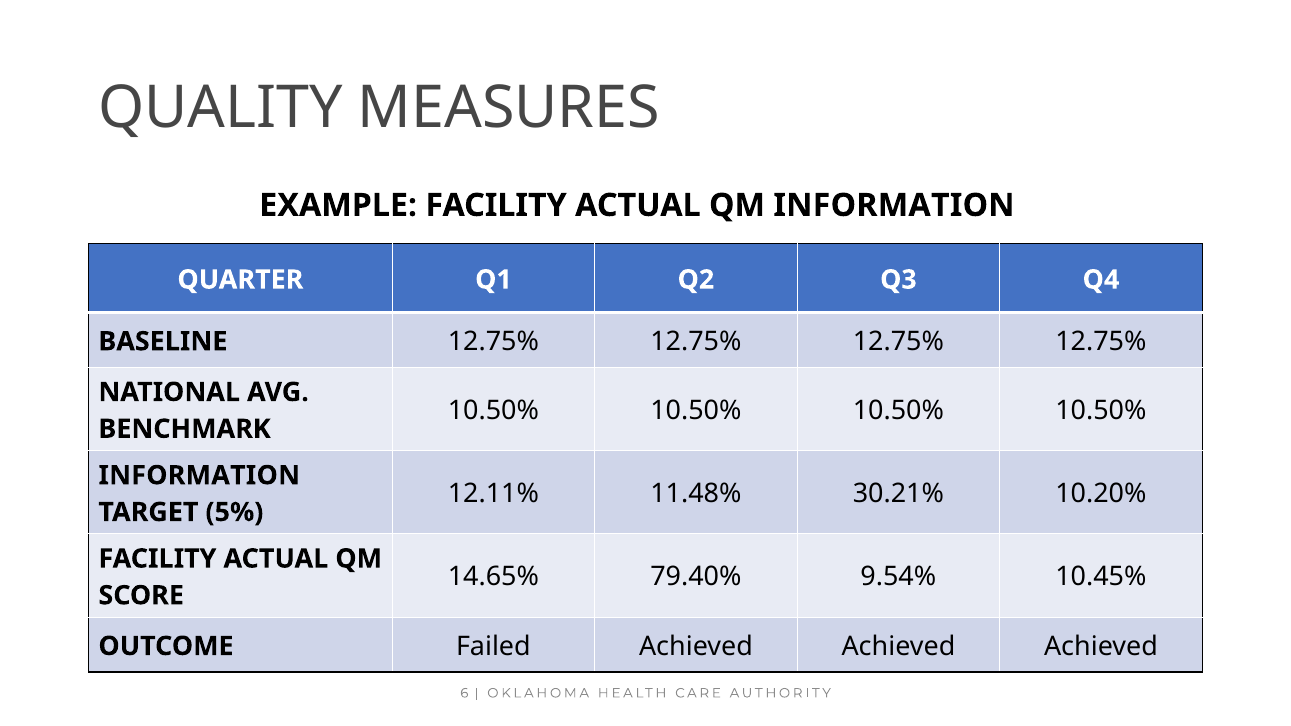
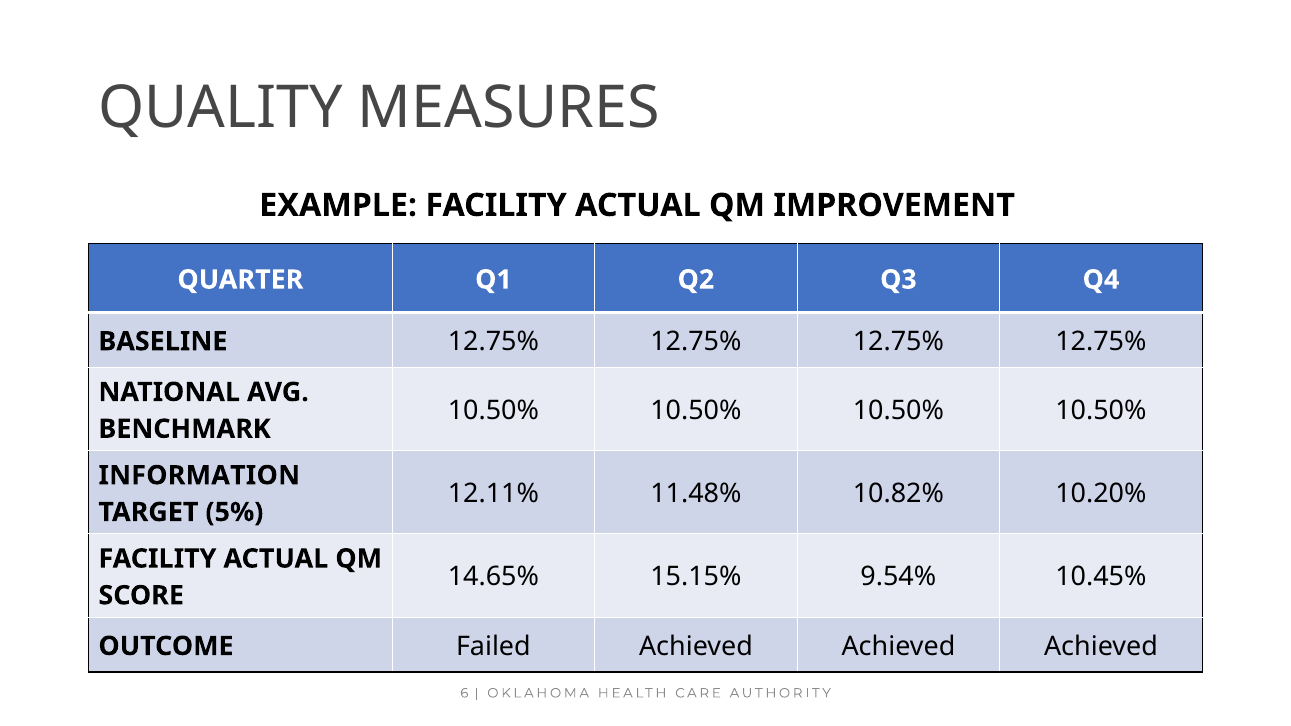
QM INFORMATION: INFORMATION -> IMPROVEMENT
30.21%: 30.21% -> 10.82%
79.40%: 79.40% -> 15.15%
